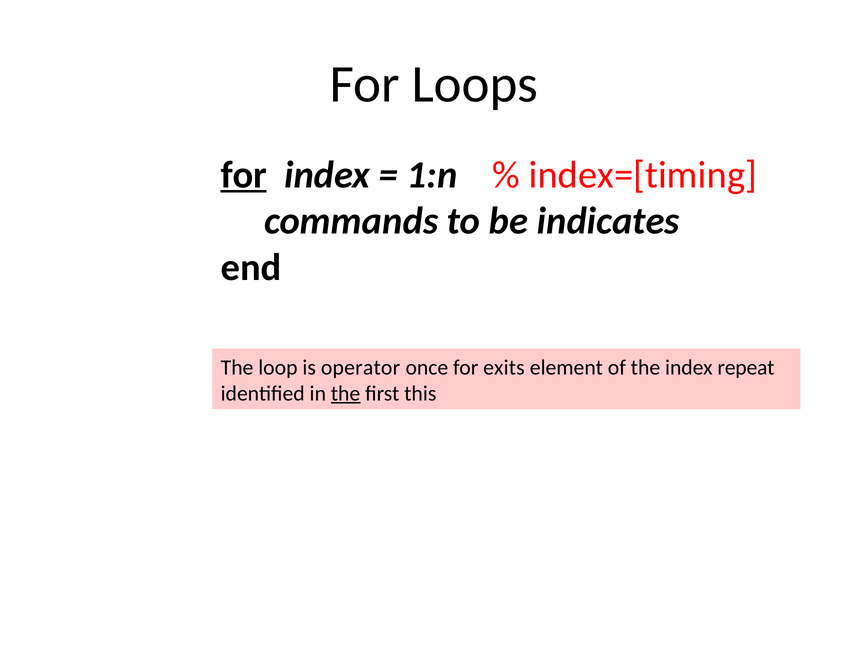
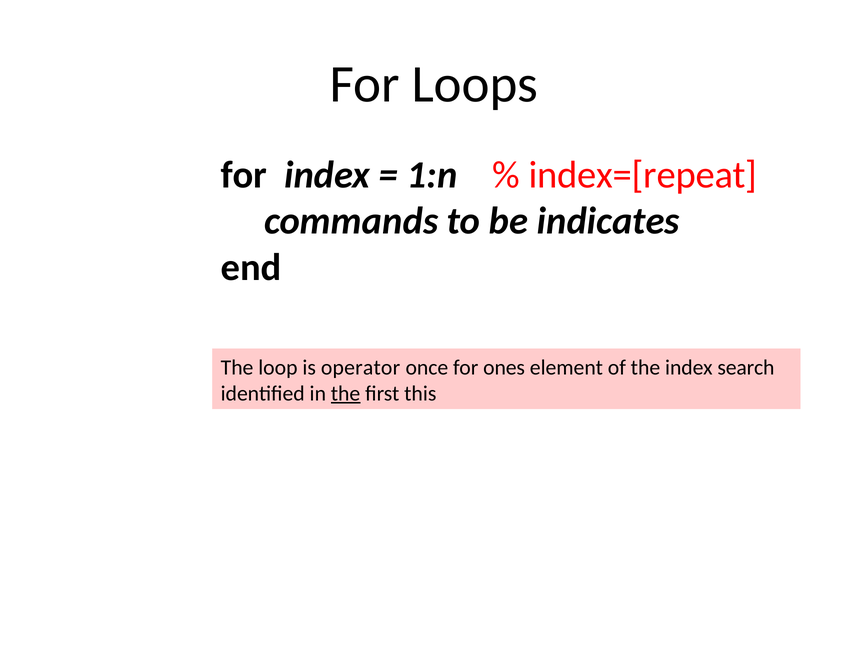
for at (244, 175) underline: present -> none
index=[timing: index=[timing -> index=[repeat
exits: exits -> ones
repeat: repeat -> search
